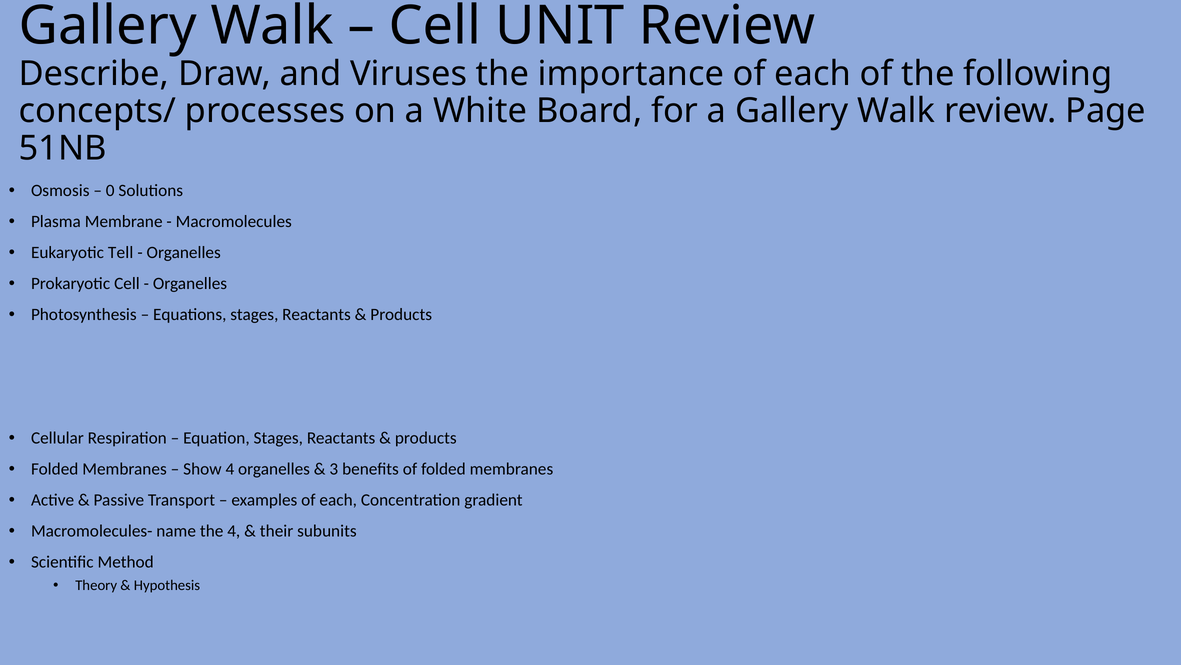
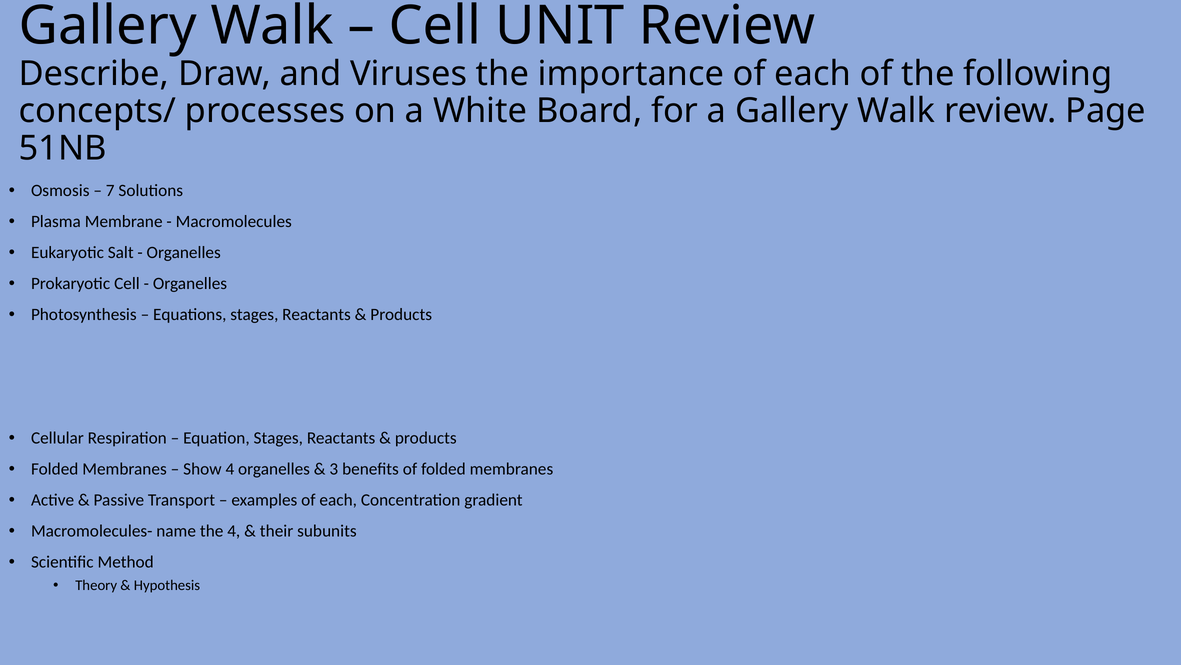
0: 0 -> 7
Tell: Tell -> Salt
